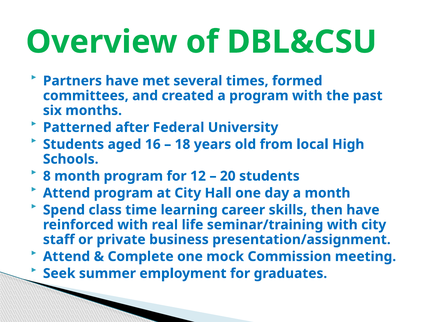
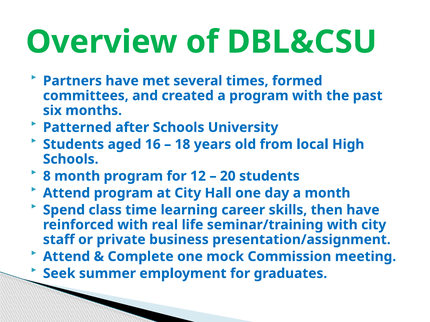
after Federal: Federal -> Schools
